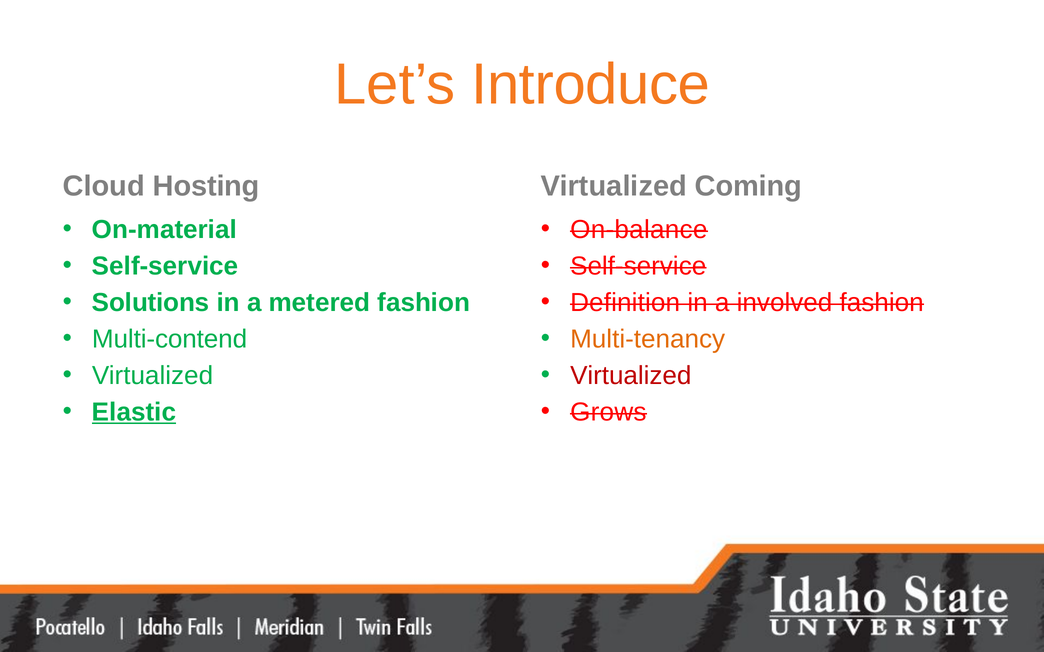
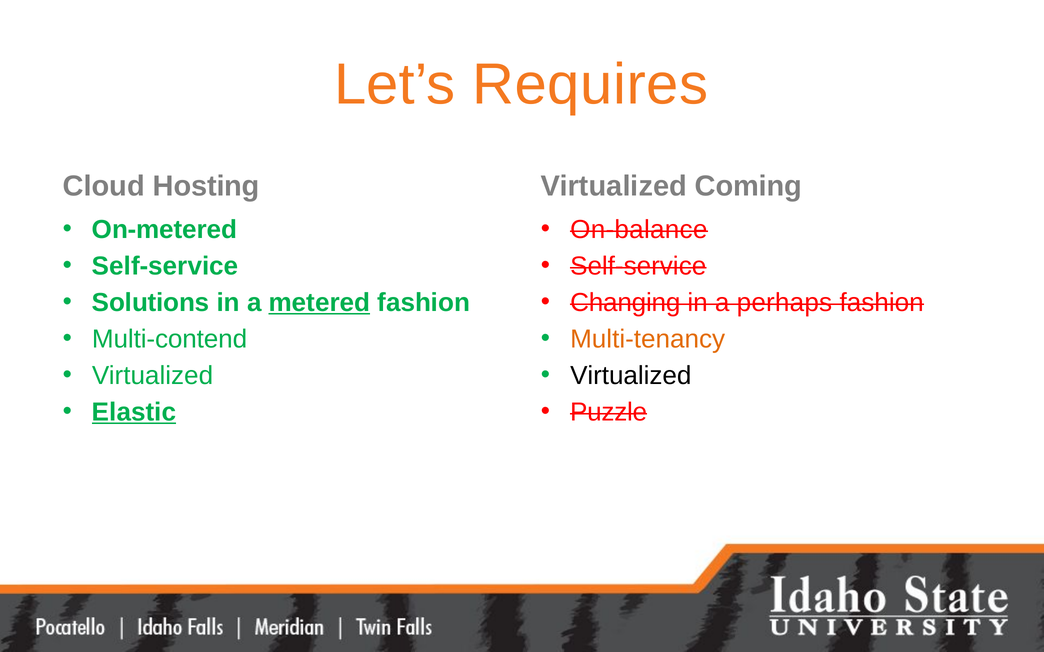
Introduce: Introduce -> Requires
On-material: On-material -> On-metered
metered underline: none -> present
Definition: Definition -> Changing
involved: involved -> perhaps
Virtualized at (631, 376) colour: red -> black
Grows: Grows -> Puzzle
